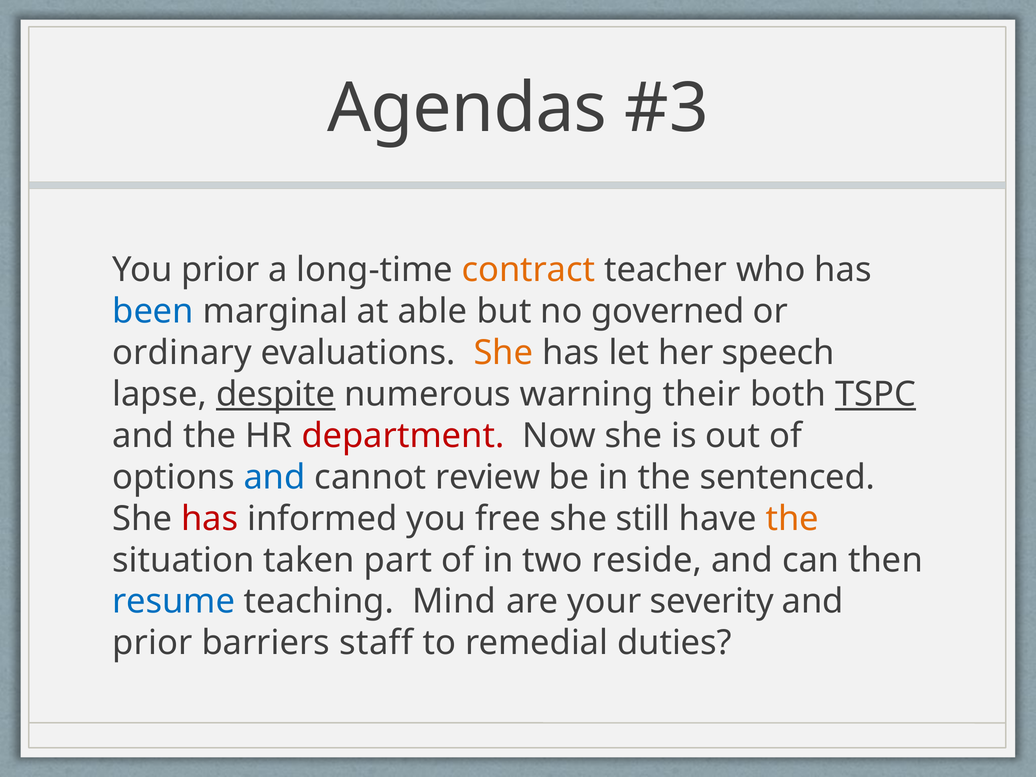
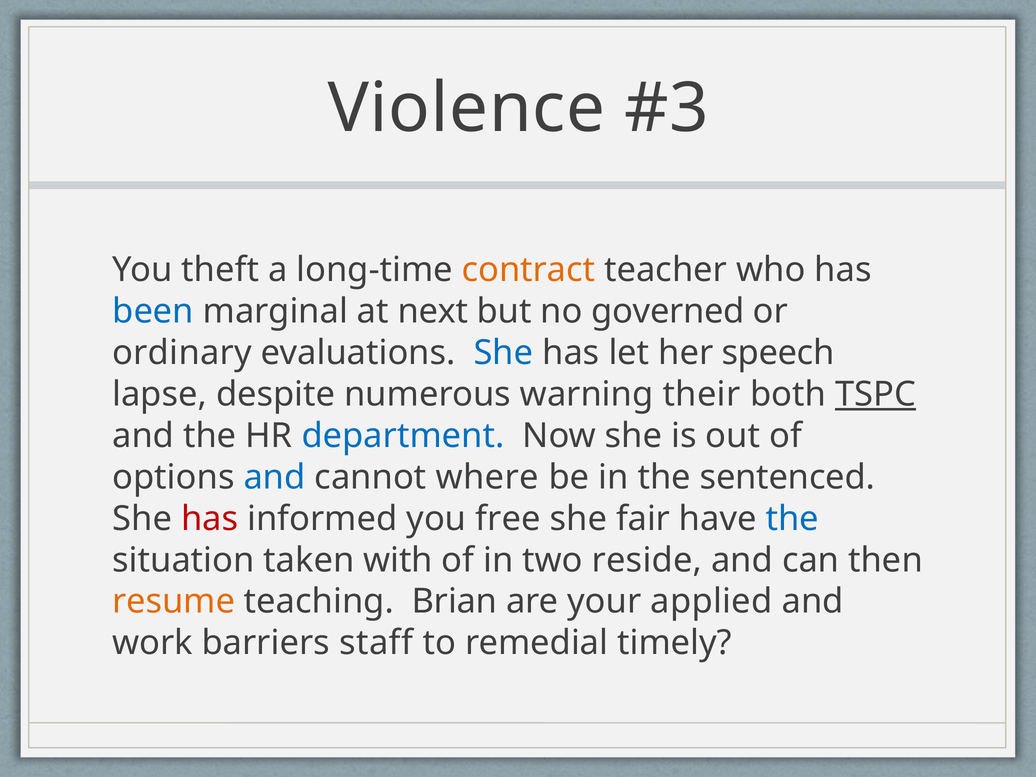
Agendas: Agendas -> Violence
You prior: prior -> theft
able: able -> next
She at (503, 353) colour: orange -> blue
despite underline: present -> none
department colour: red -> blue
review: review -> where
still: still -> fair
the at (792, 519) colour: orange -> blue
part: part -> with
resume colour: blue -> orange
Mind: Mind -> Brian
severity: severity -> applied
prior at (152, 643): prior -> work
duties: duties -> timely
